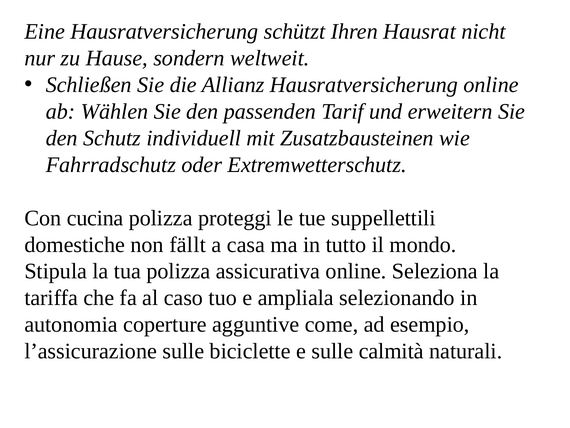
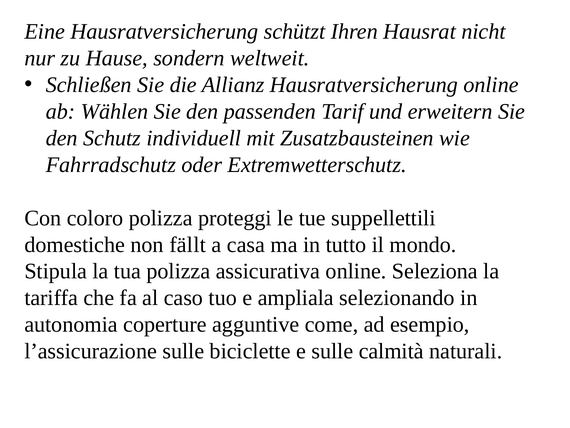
cucina: cucina -> coloro
